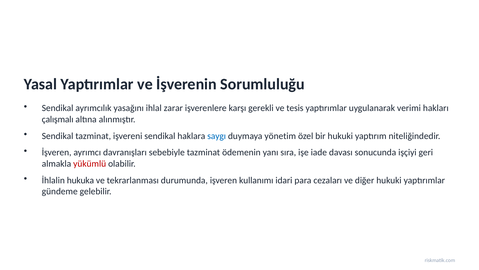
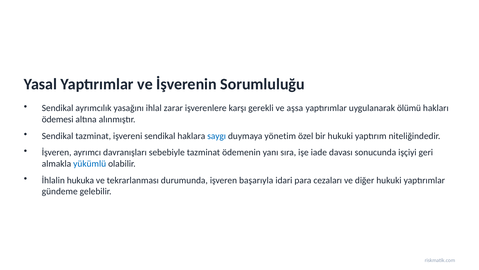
tesis: tesis -> aşsa
verimi: verimi -> ölümü
çalışmalı: çalışmalı -> ödemesi
yükümlü colour: red -> blue
kullanımı: kullanımı -> başarıyla
